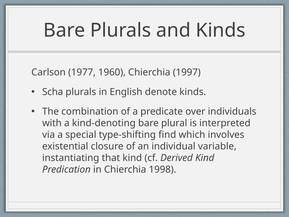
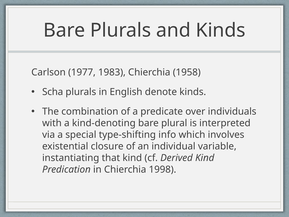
1960: 1960 -> 1983
1997: 1997 -> 1958
find: find -> info
